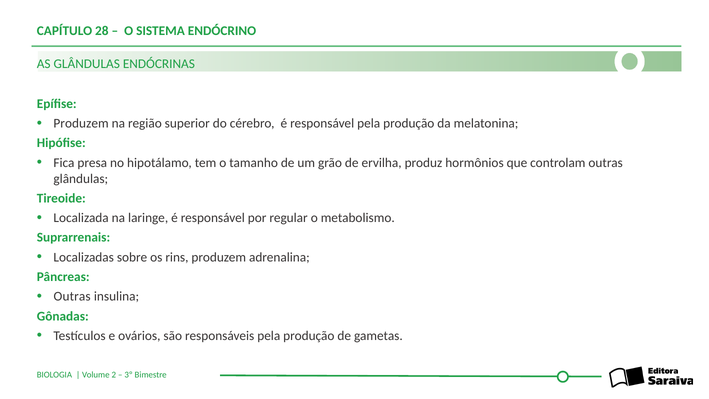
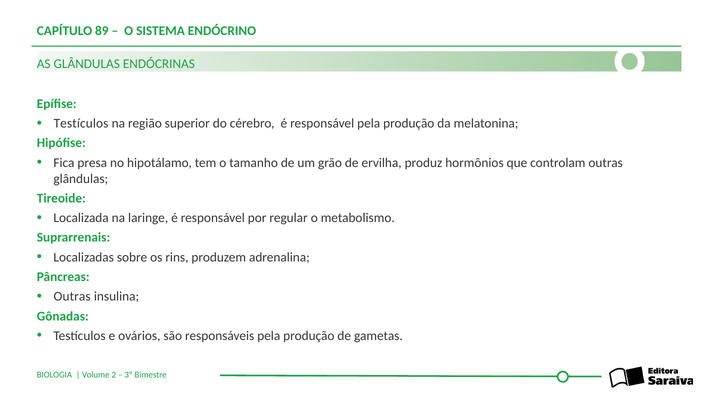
28: 28 -> 89
Produzem at (81, 123): Produzem -> Testículos
